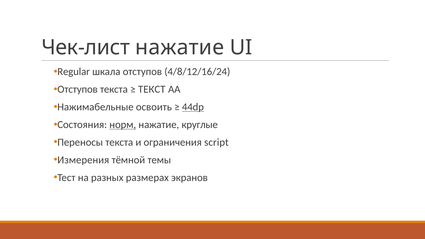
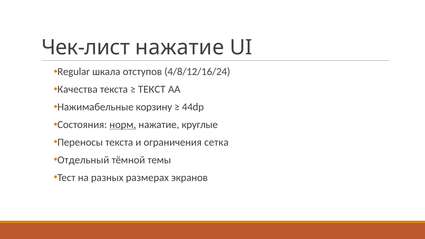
Отступов at (78, 89): Отступов -> Качества
освоить: освоить -> корзину
44dp underline: present -> none
script: script -> сетка
Измерения: Измерения -> Отдельный
